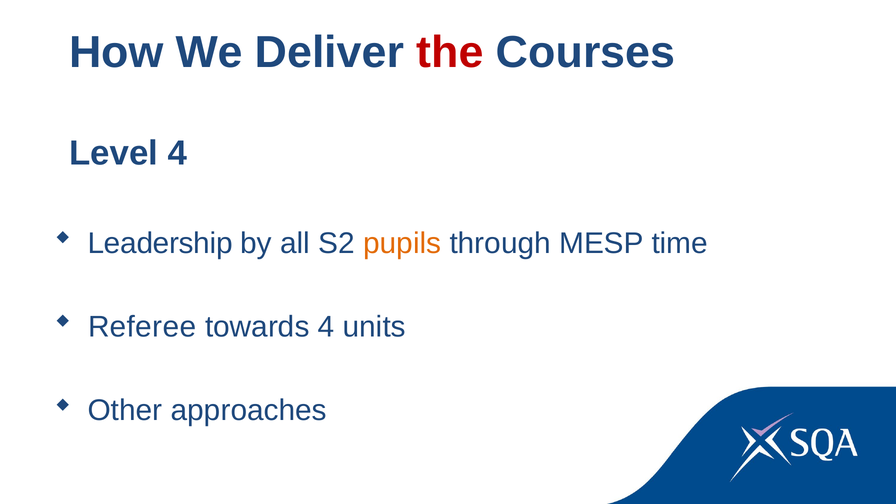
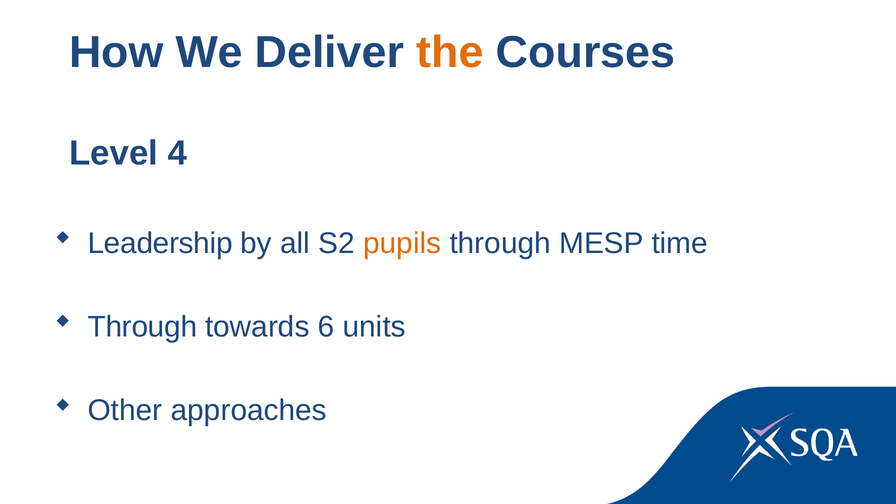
the colour: red -> orange
Referee at (142, 327): Referee -> Through
towards 4: 4 -> 6
